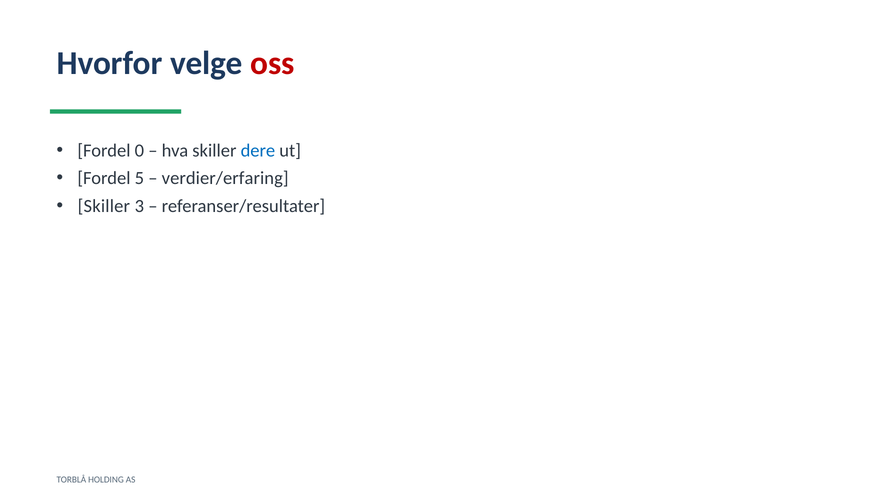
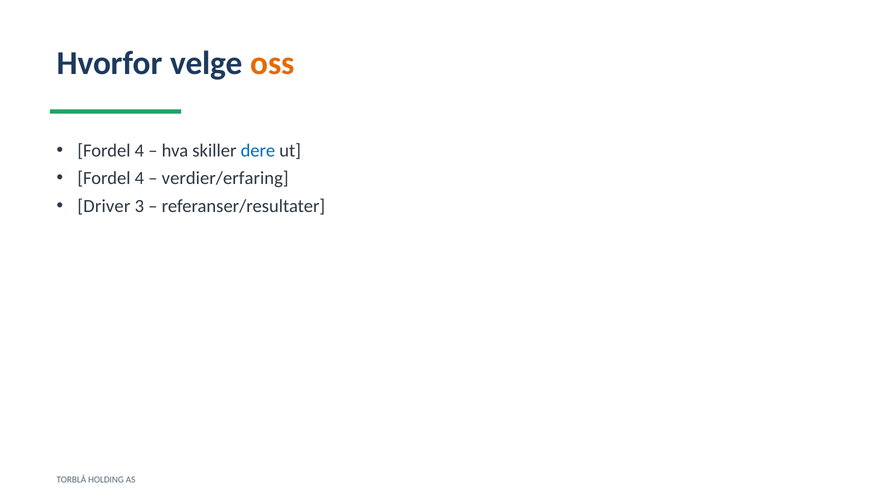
oss colour: red -> orange
0 at (139, 151): 0 -> 4
5 at (139, 178): 5 -> 4
Skiller at (104, 206): Skiller -> Driver
